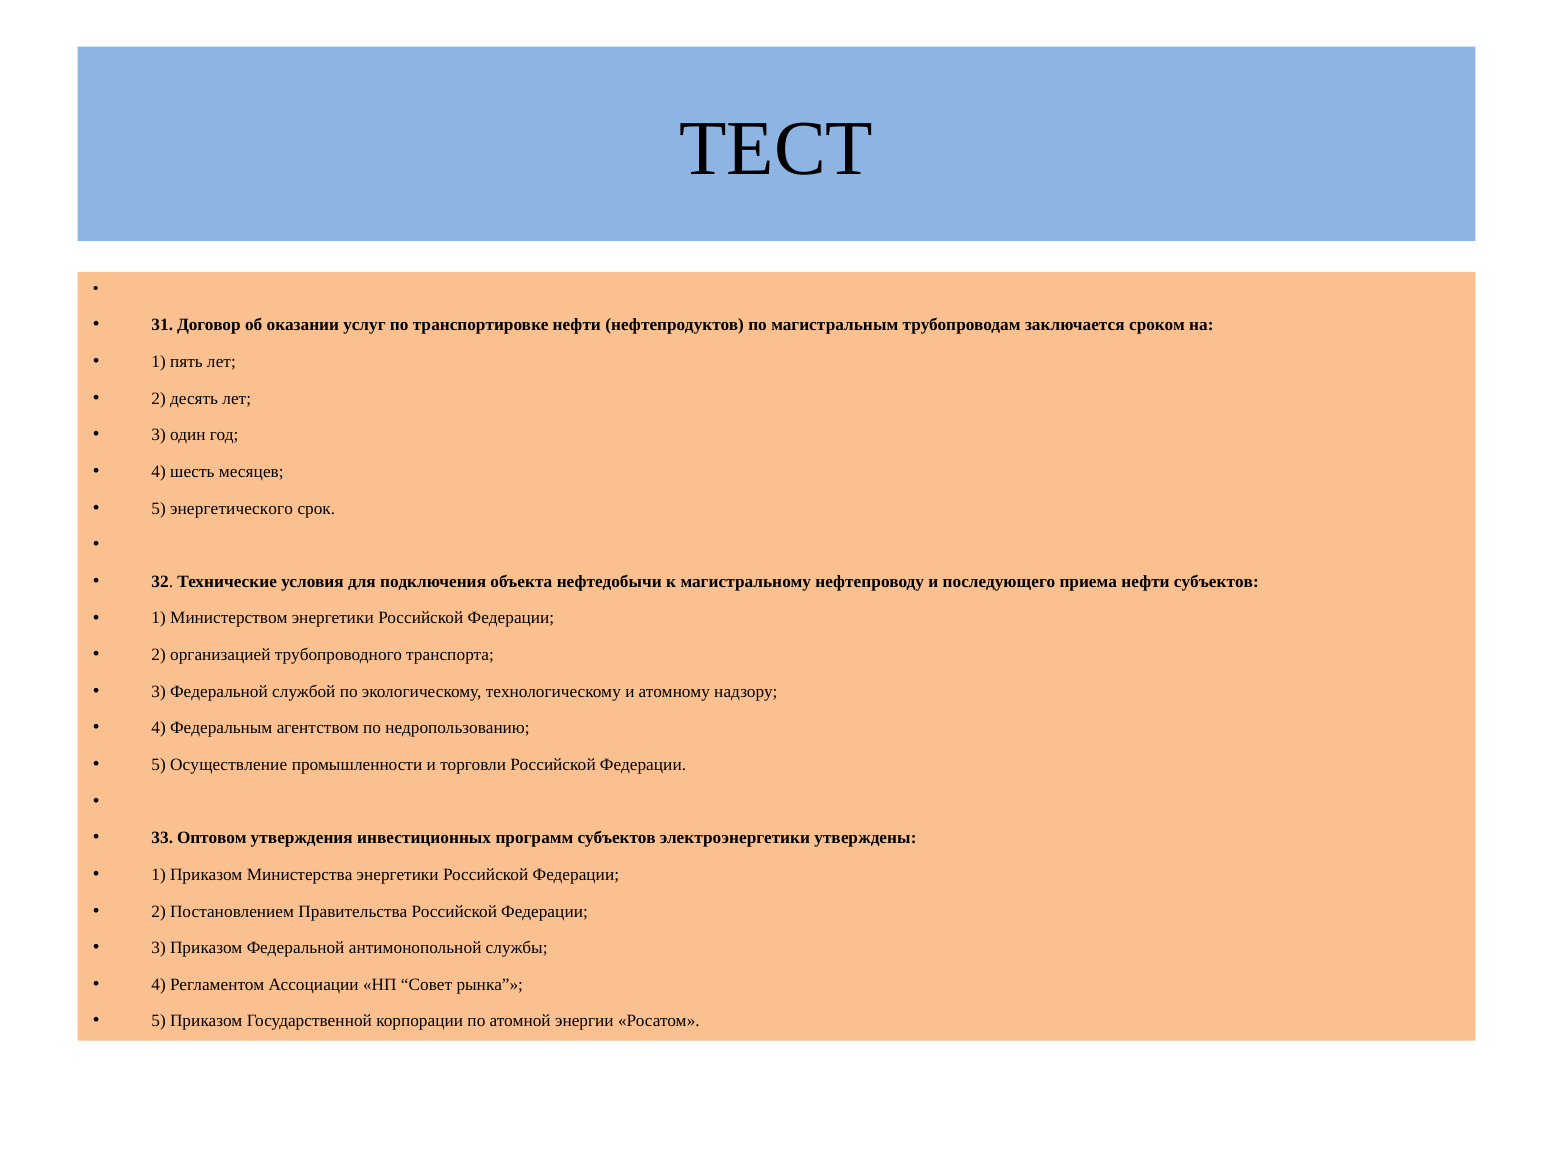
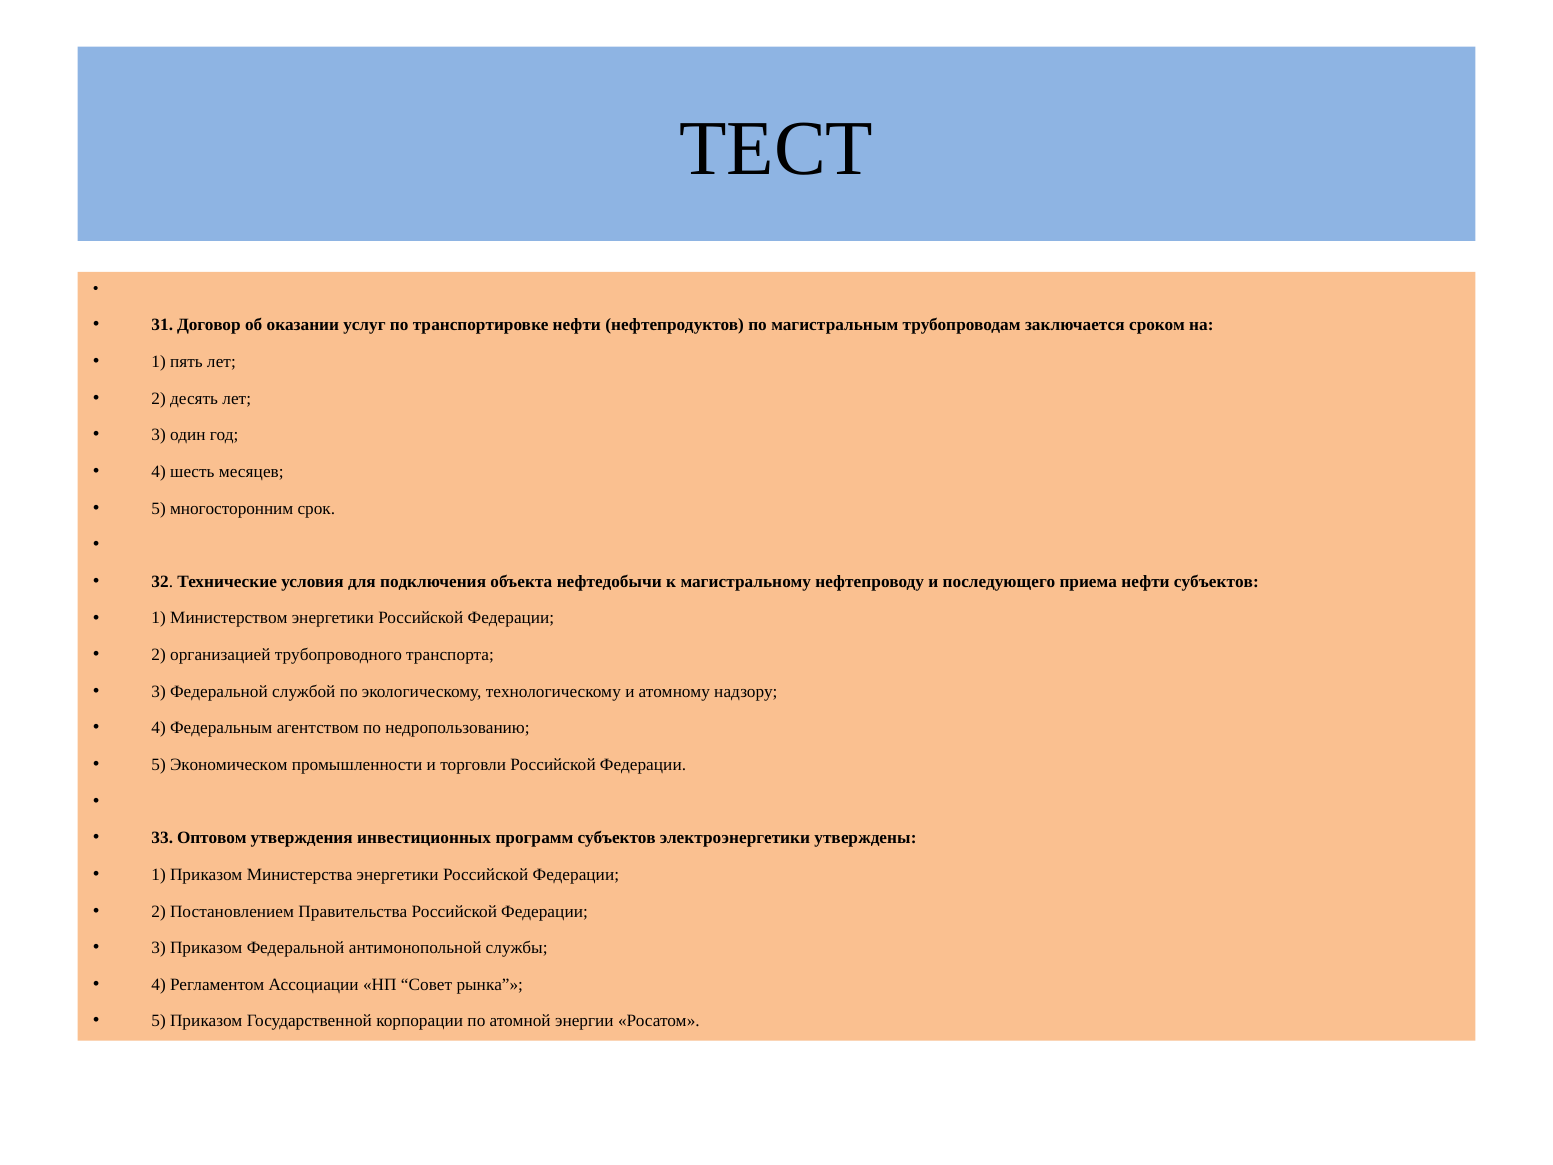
энергетического: энергетического -> многосторонним
Осуществление: Осуществление -> Экономическом
